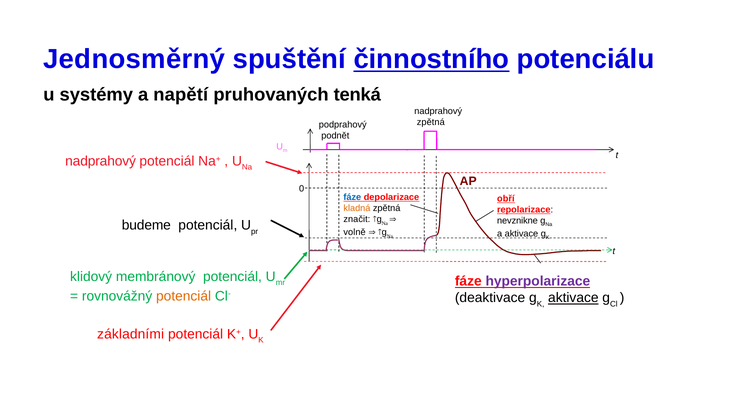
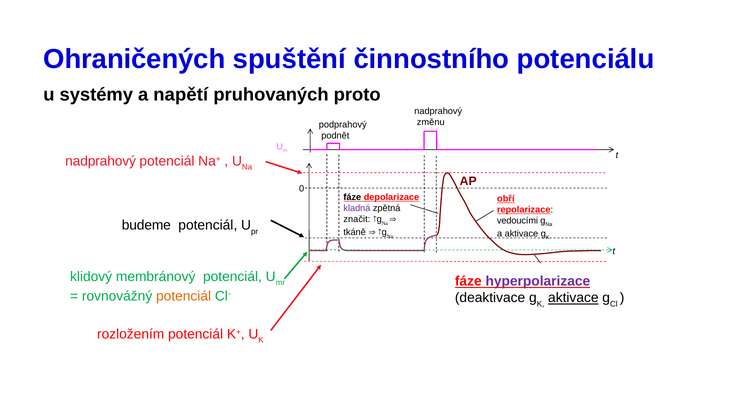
Jednosměrný: Jednosměrný -> Ohraničených
činnostního underline: present -> none
tenká: tenká -> proto
zpětná at (431, 122): zpětná -> změnu
fáze at (352, 197) colour: blue -> black
kladná colour: orange -> purple
nevznikne: nevznikne -> vedoucími
volně: volně -> tkáně
základními: základními -> rozložením
